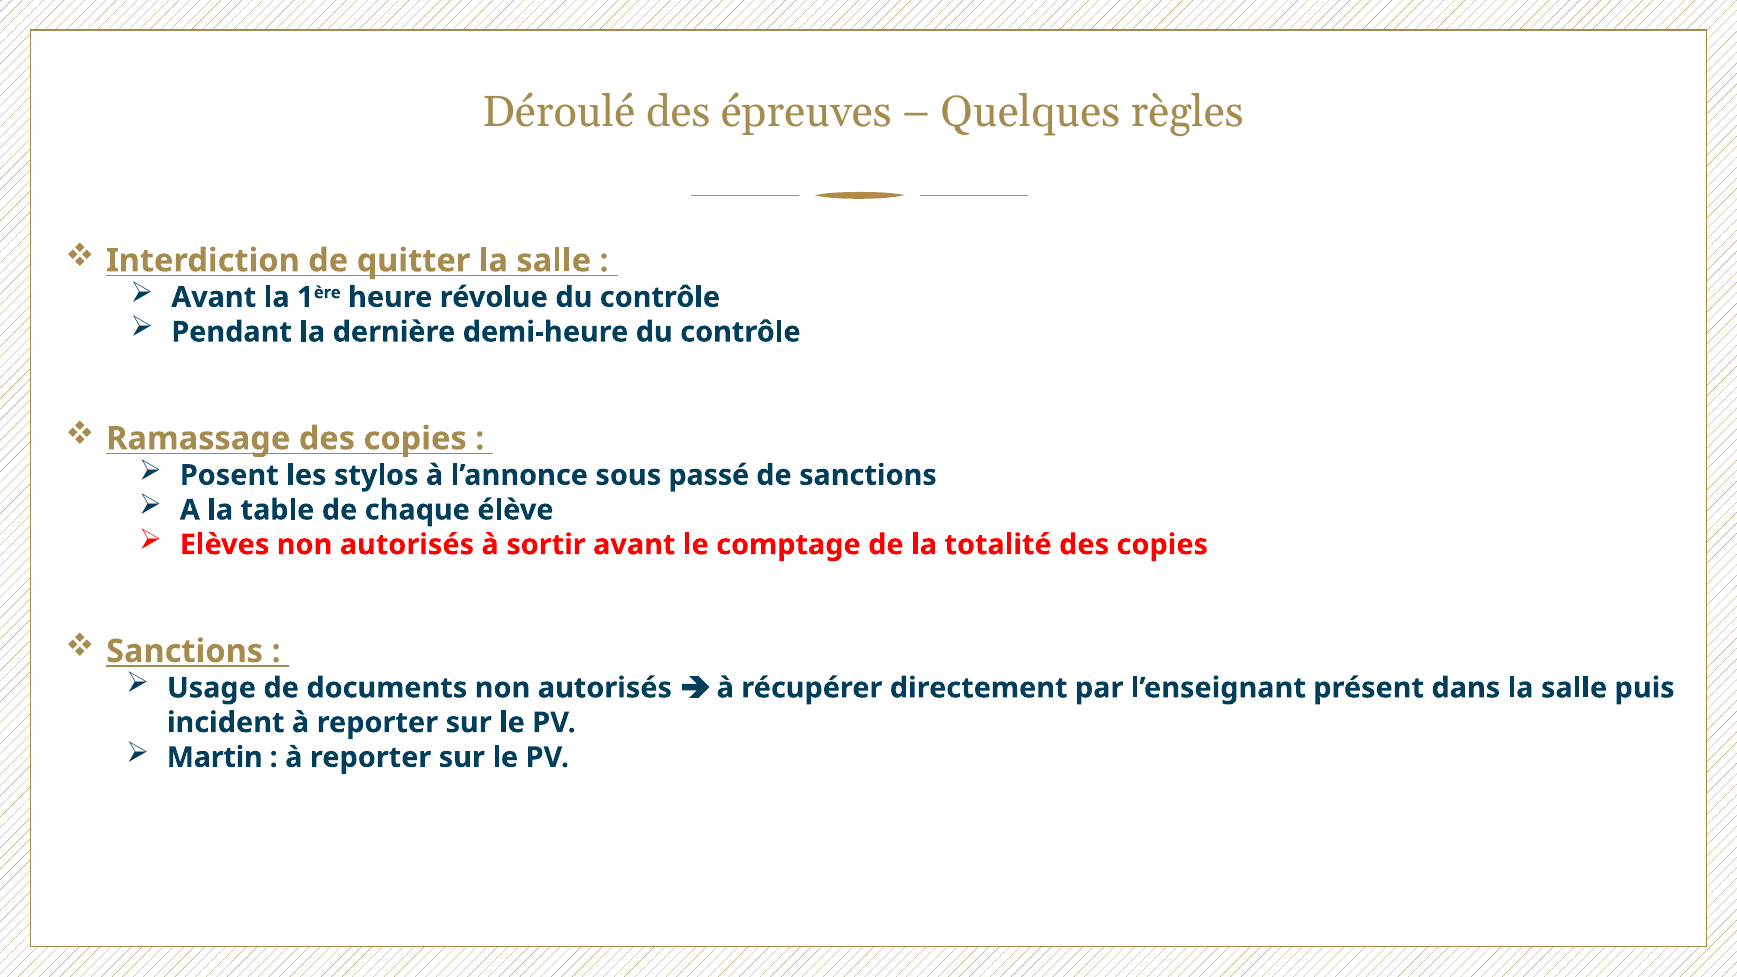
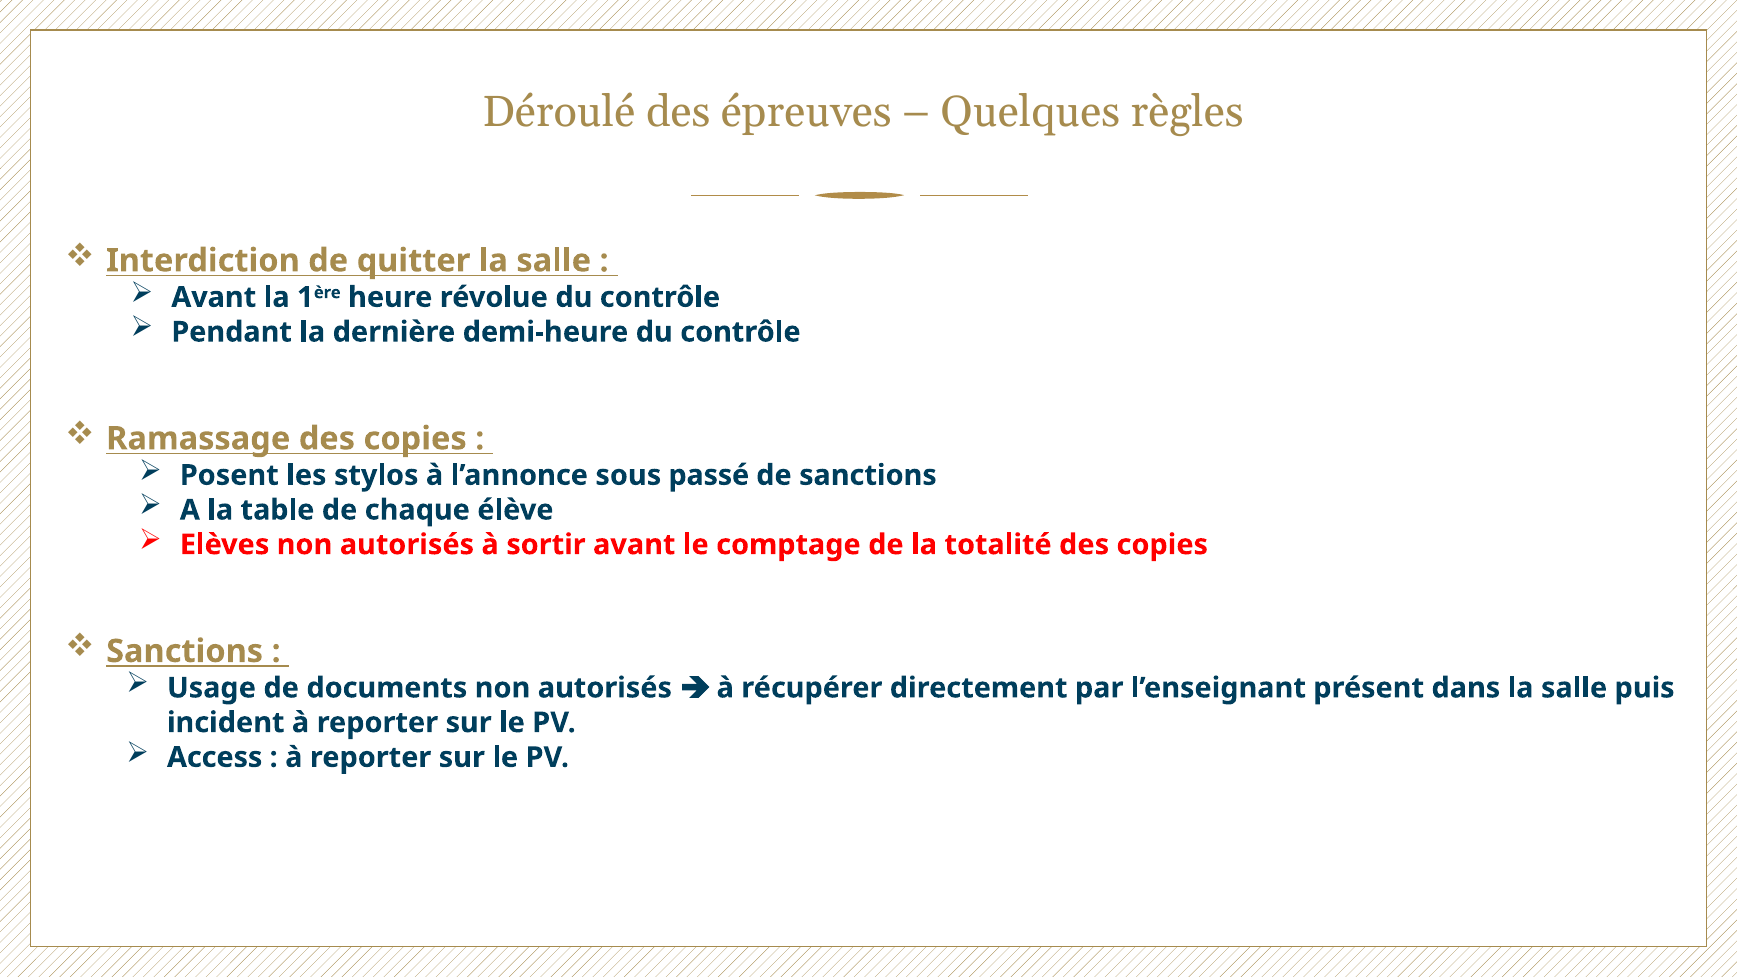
Martin: Martin -> Access
